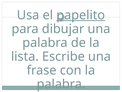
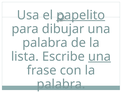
una at (100, 56) underline: none -> present
